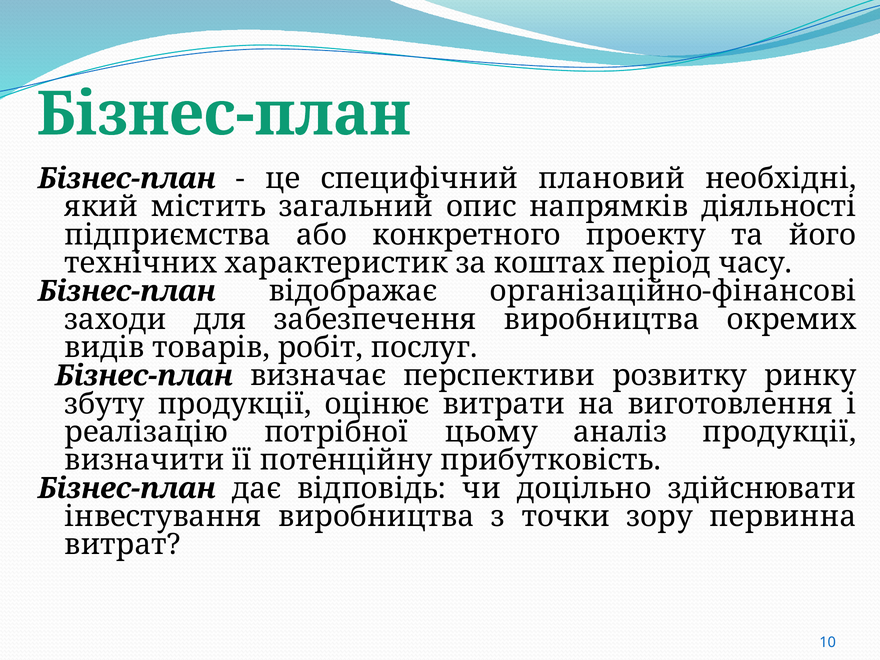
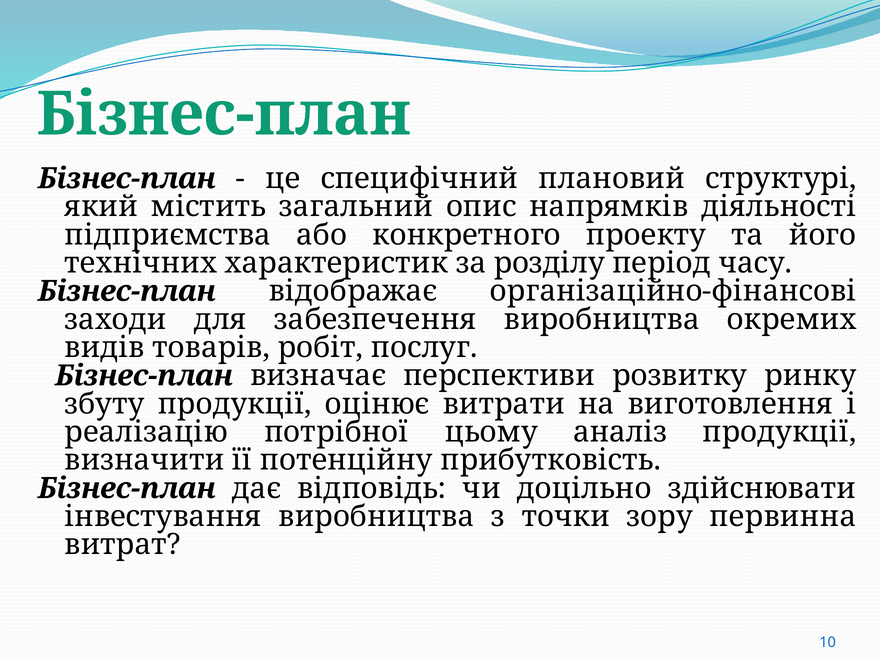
необхідні: необхідні -> структурі
коштах: коштах -> розділу
